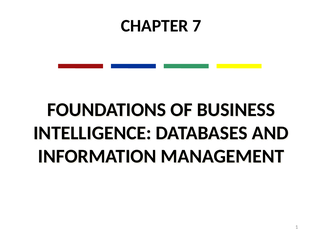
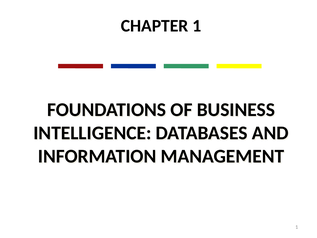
CHAPTER 7: 7 -> 1
